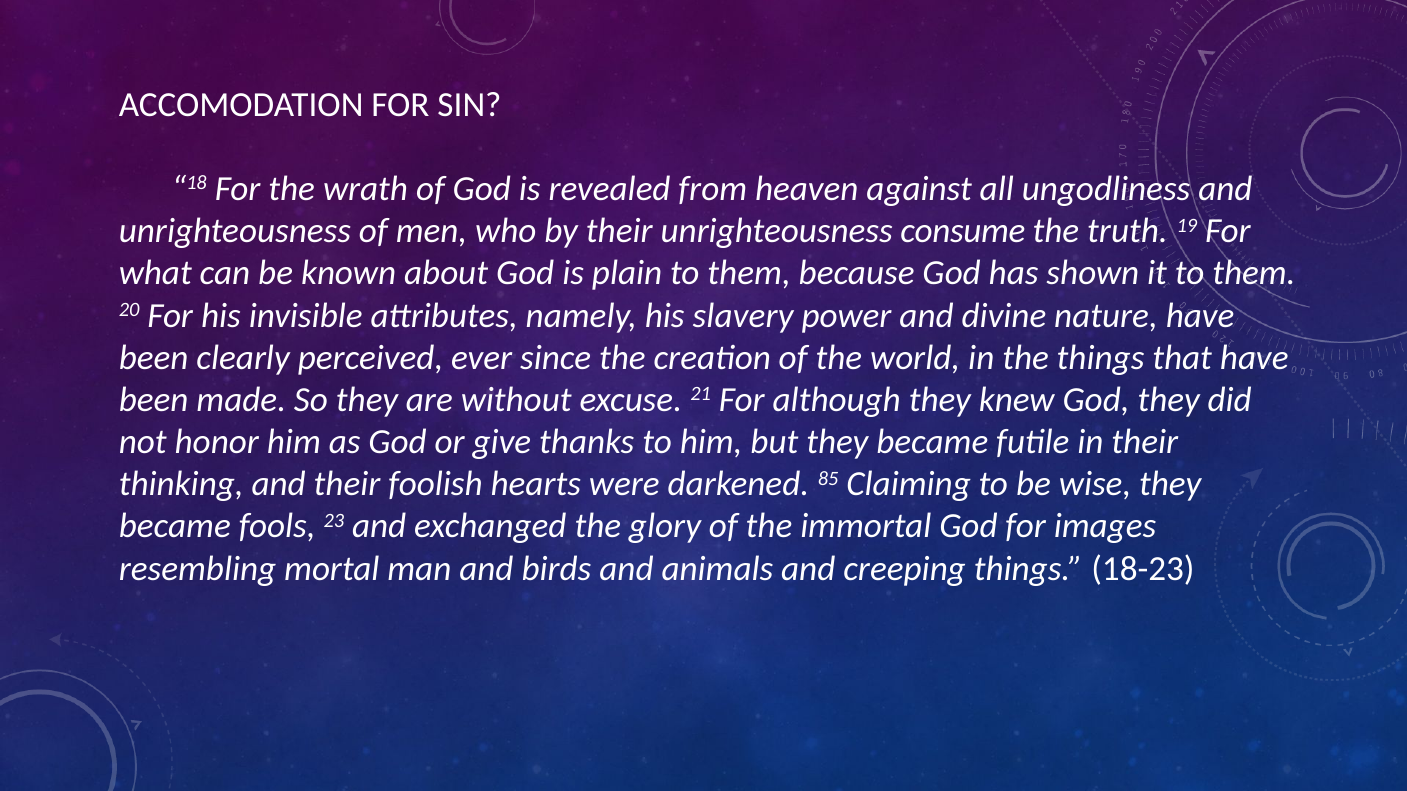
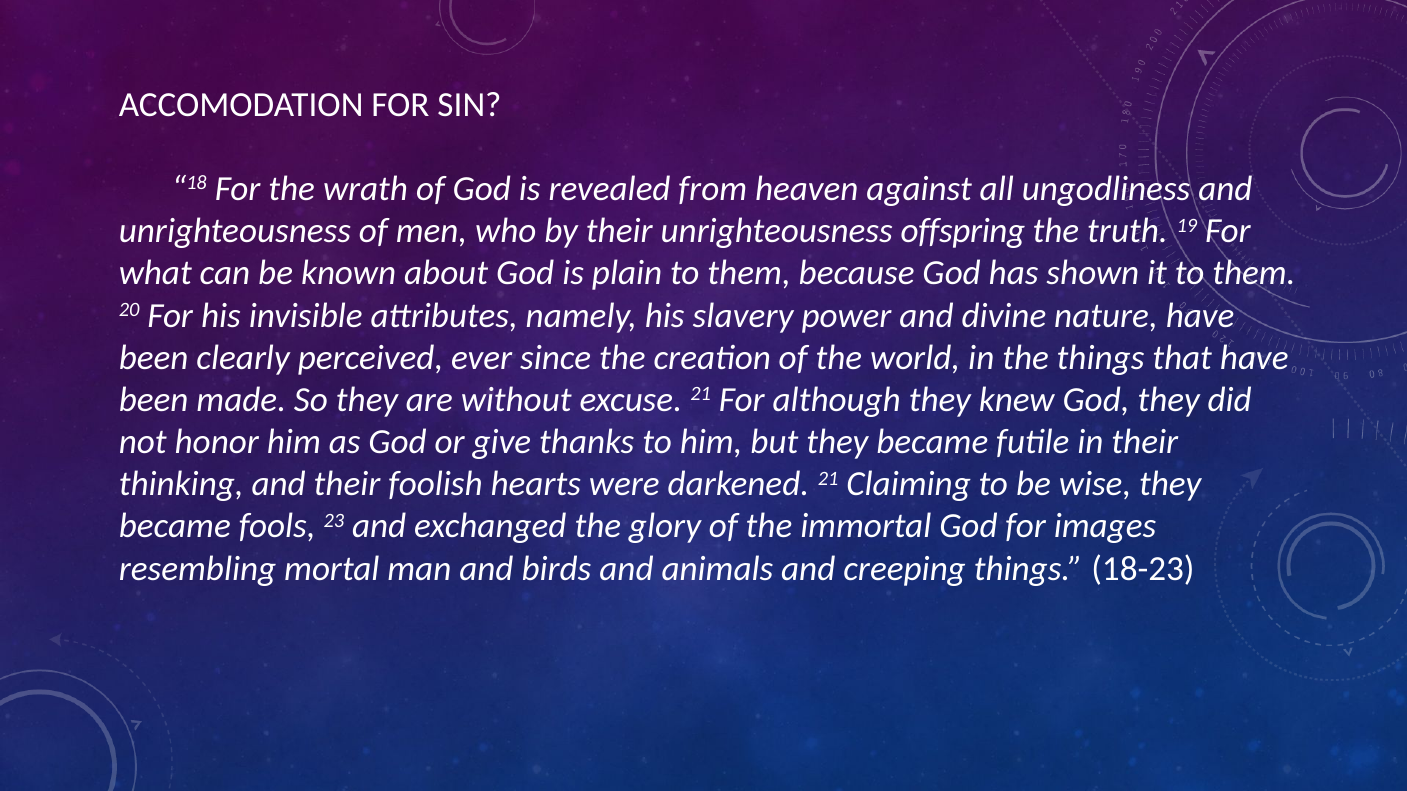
consume: consume -> offspring
darkened 85: 85 -> 21
